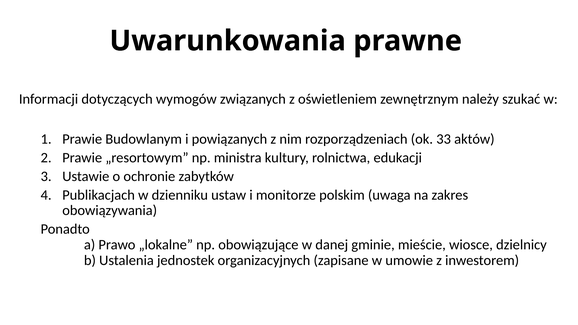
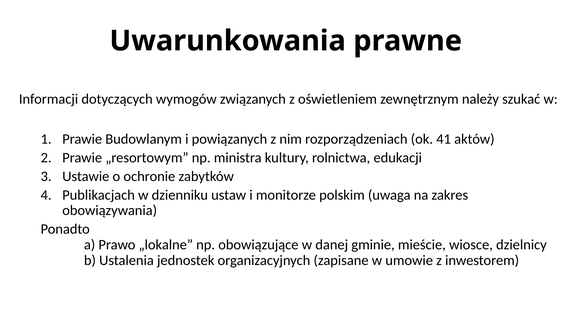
33: 33 -> 41
